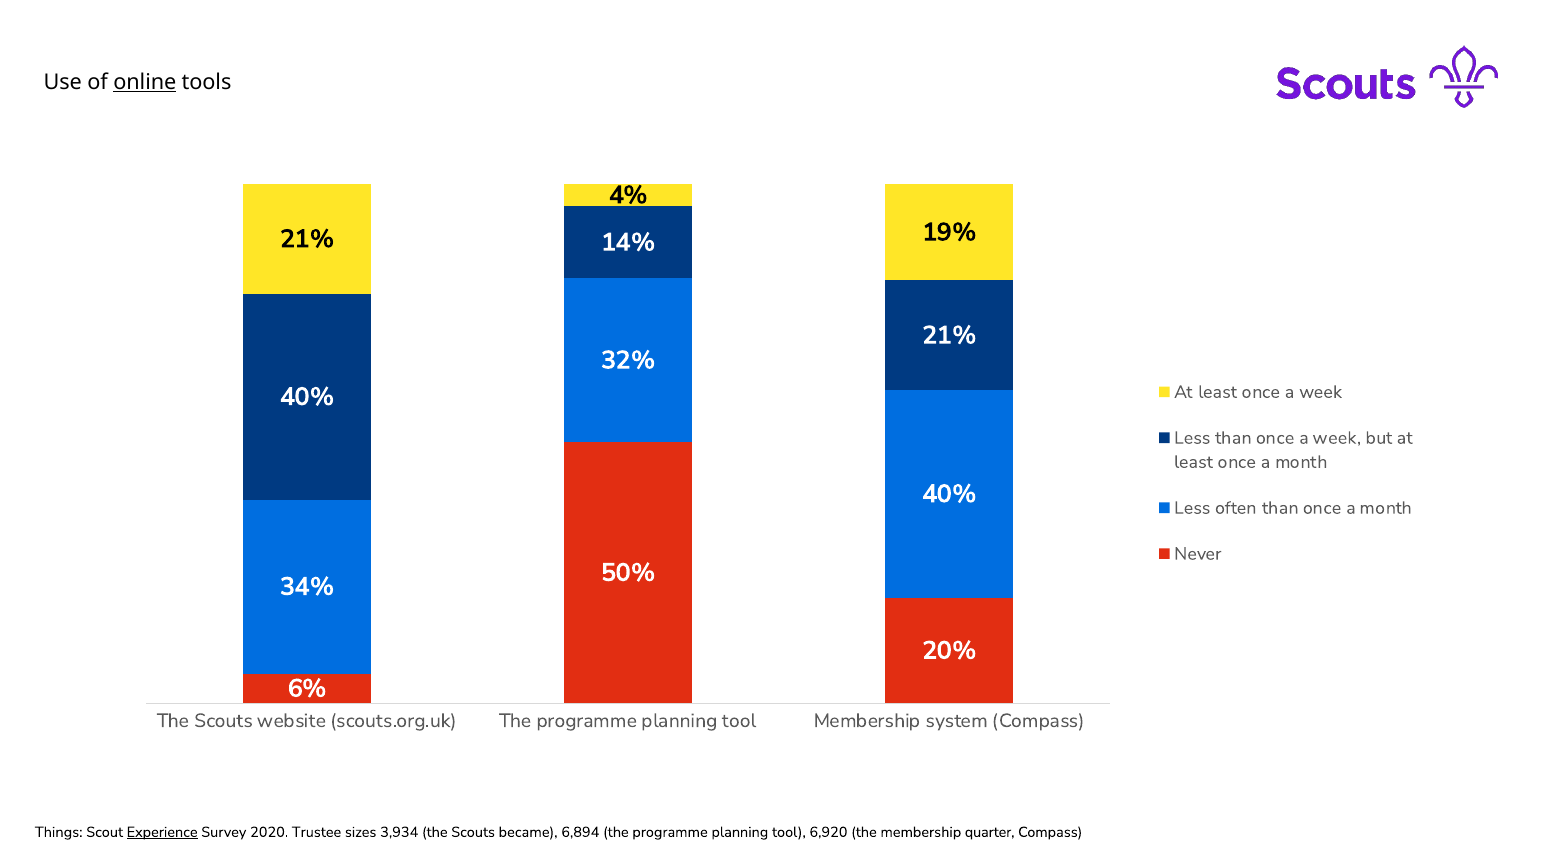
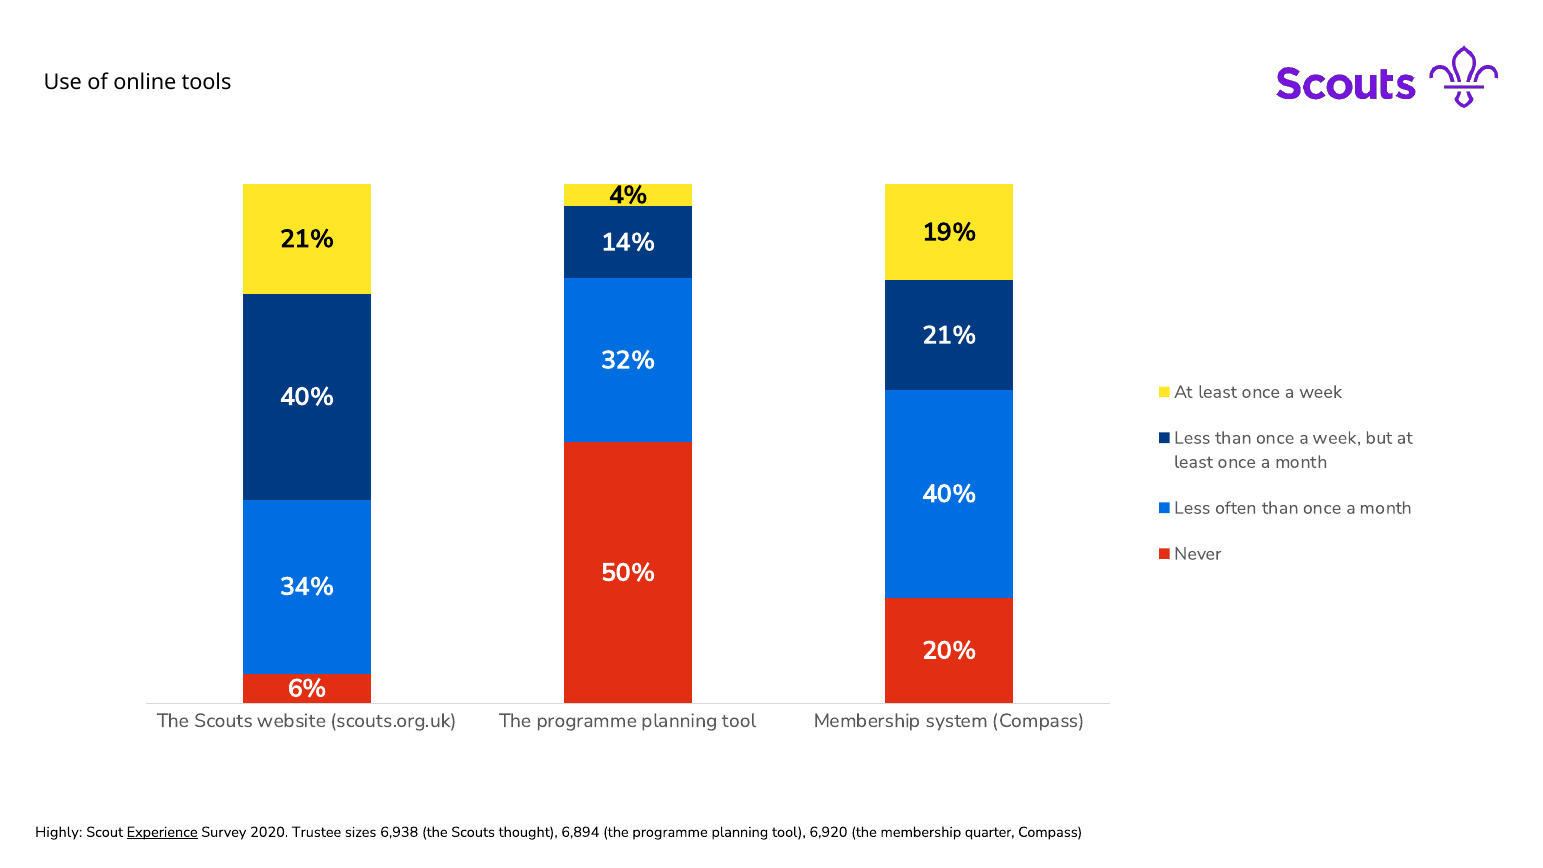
online underline: present -> none
Things: Things -> Highly
3,934: 3,934 -> 6,938
became: became -> thought
